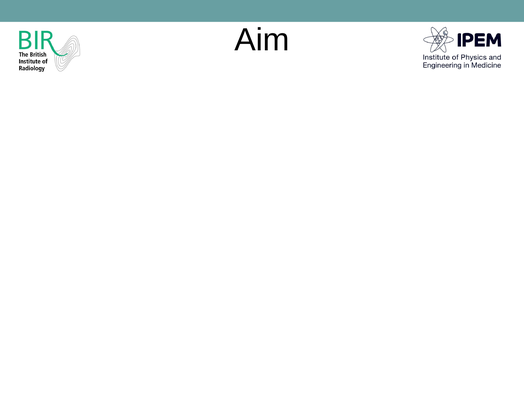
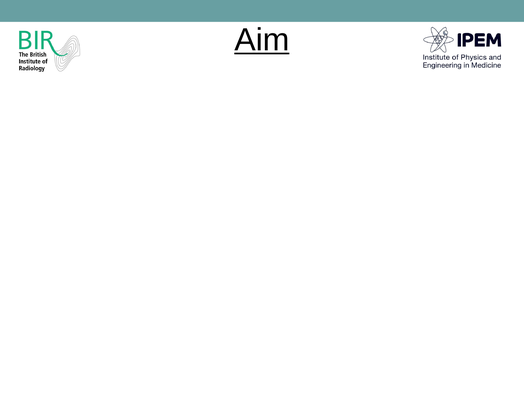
Aim underline: none -> present
